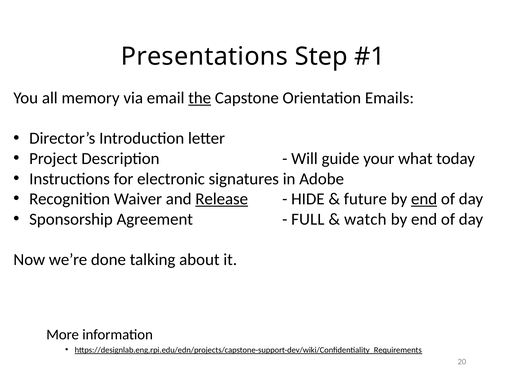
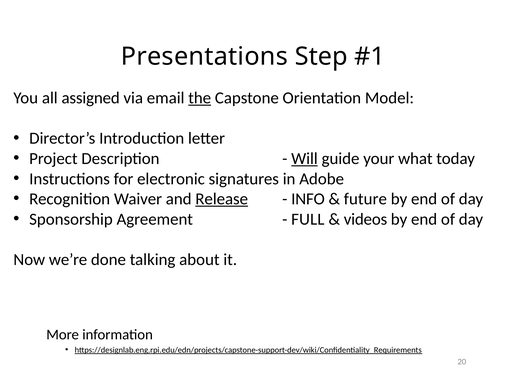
memory: memory -> assigned
Emails: Emails -> Model
Will underline: none -> present
HIDE: HIDE -> INFO
end at (424, 199) underline: present -> none
watch: watch -> videos
